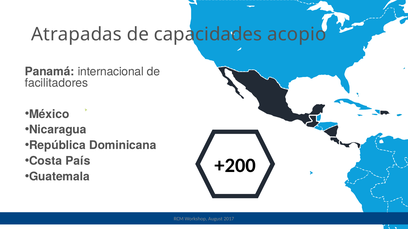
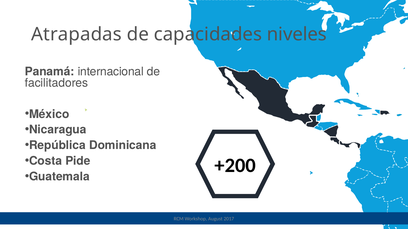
acopio: acopio -> niveles
País: País -> Pide
